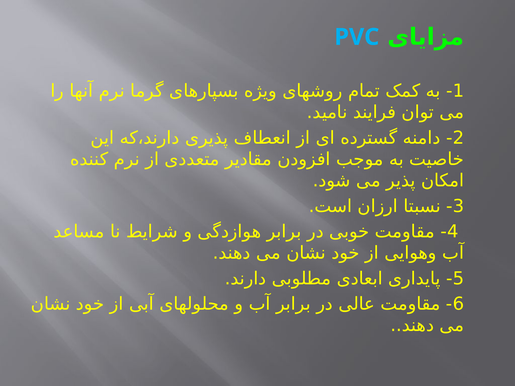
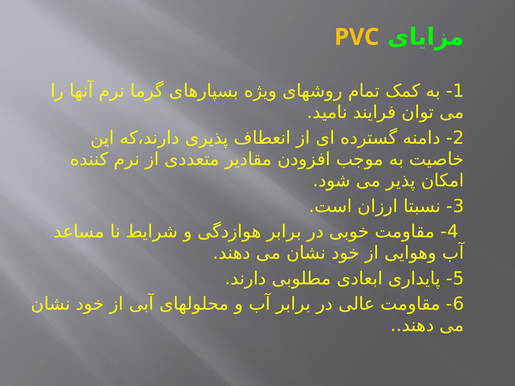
PVC colour: light blue -> yellow
